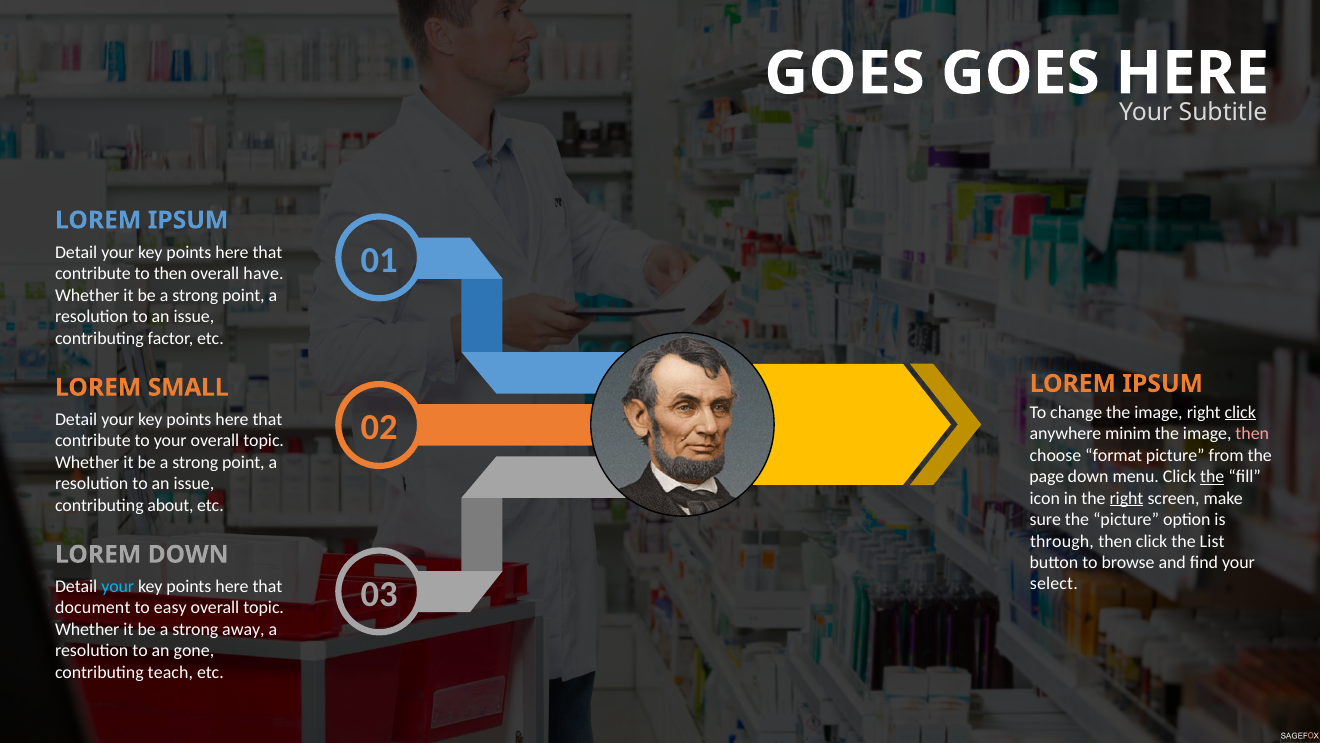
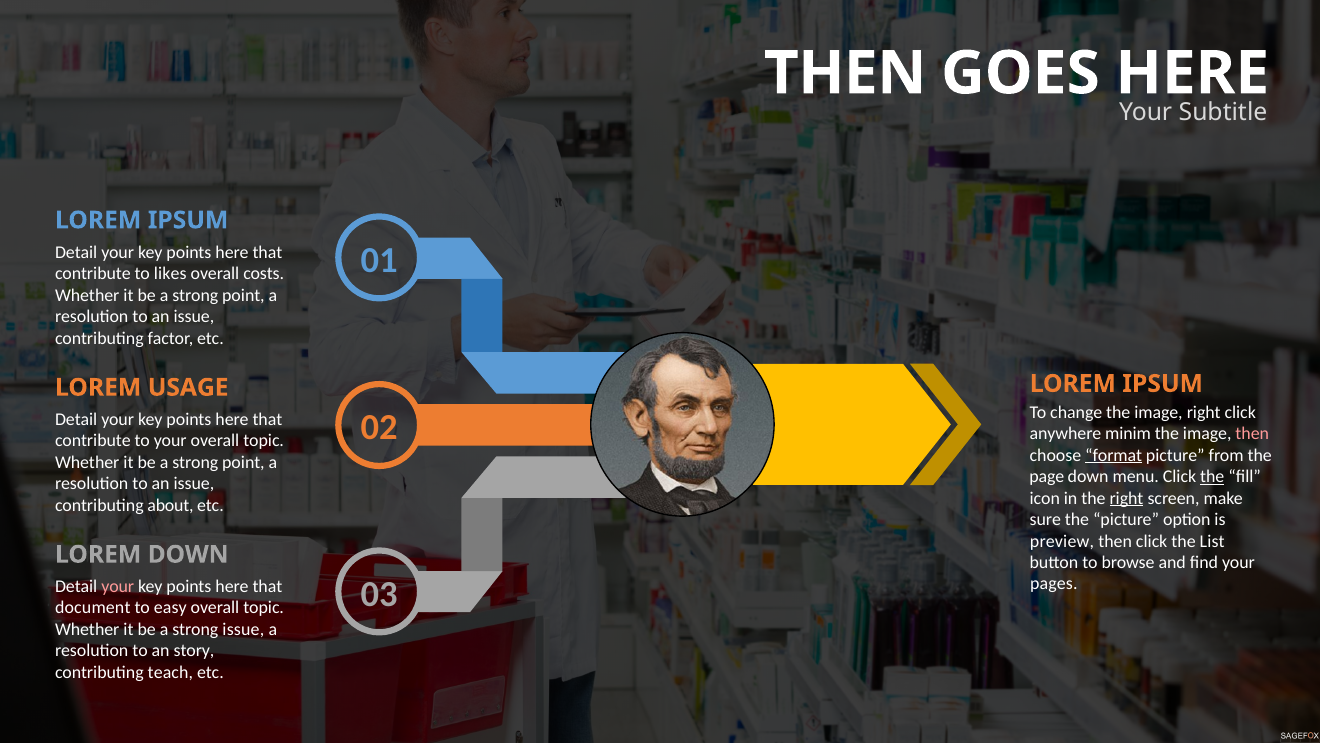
GOES at (845, 73): GOES -> THEN
to then: then -> likes
have: have -> costs
SMALL: SMALL -> USAGE
click at (1240, 412) underline: present -> none
format underline: none -> present
through: through -> preview
select: select -> pages
your at (118, 586) colour: light blue -> pink
strong away: away -> issue
gone: gone -> story
